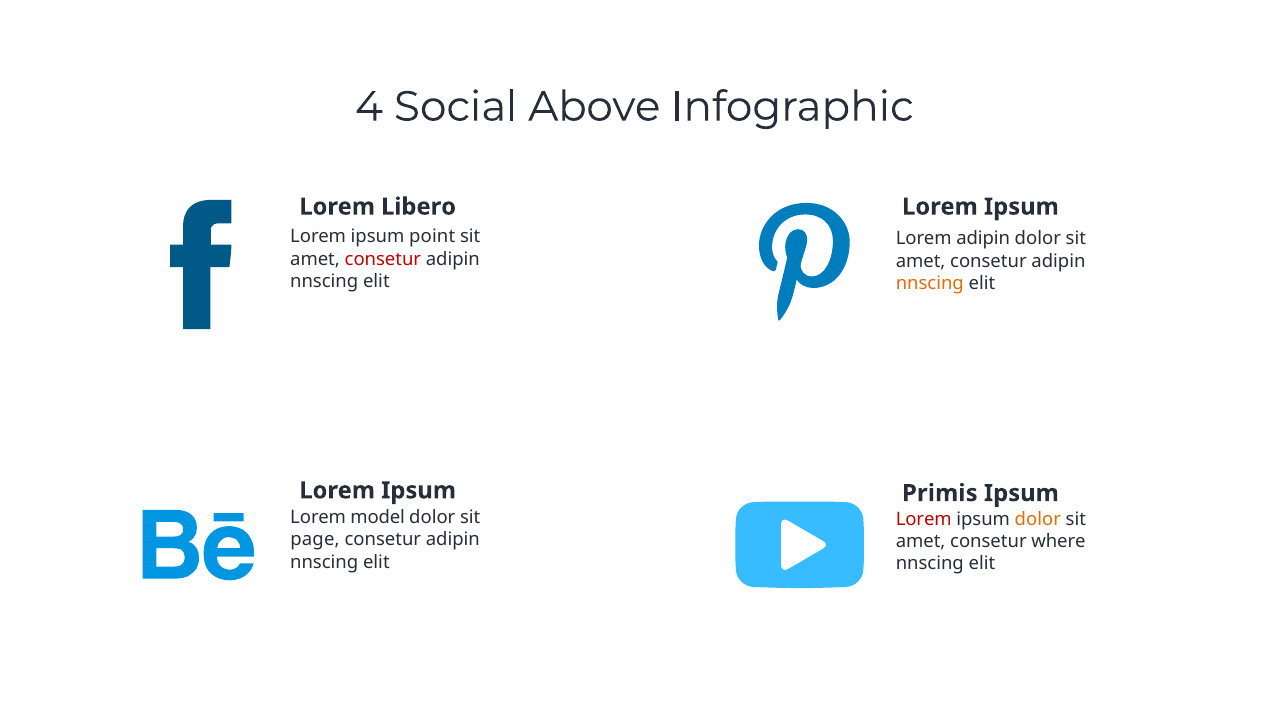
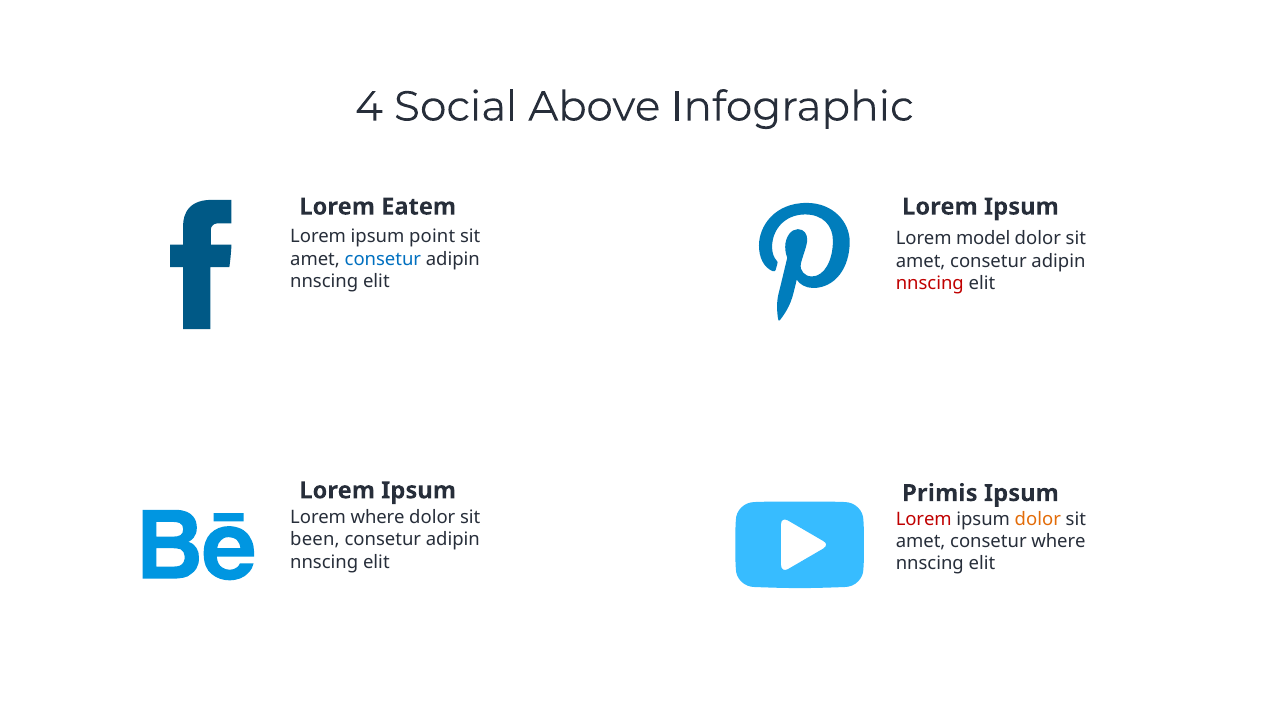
Libero: Libero -> Eatem
Lorem adipin: adipin -> model
consetur at (383, 259) colour: red -> blue
nnscing at (930, 283) colour: orange -> red
Lorem model: model -> where
page: page -> been
